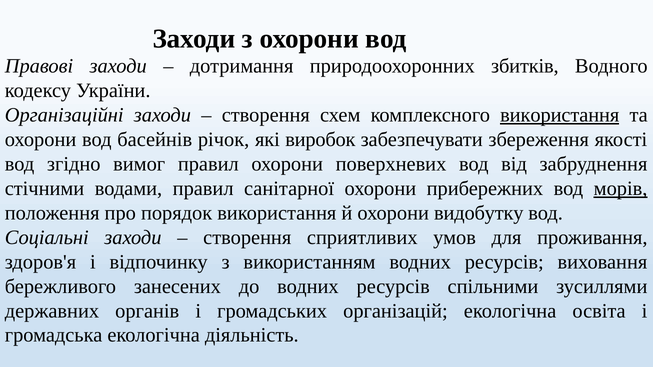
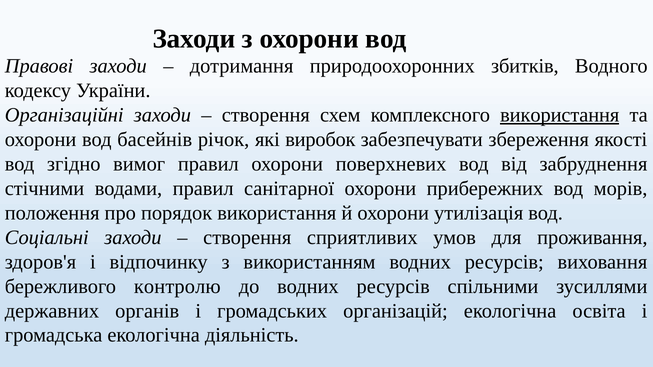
морів underline: present -> none
видобутку: видобутку -> утилізація
занесених: занесених -> контролю
